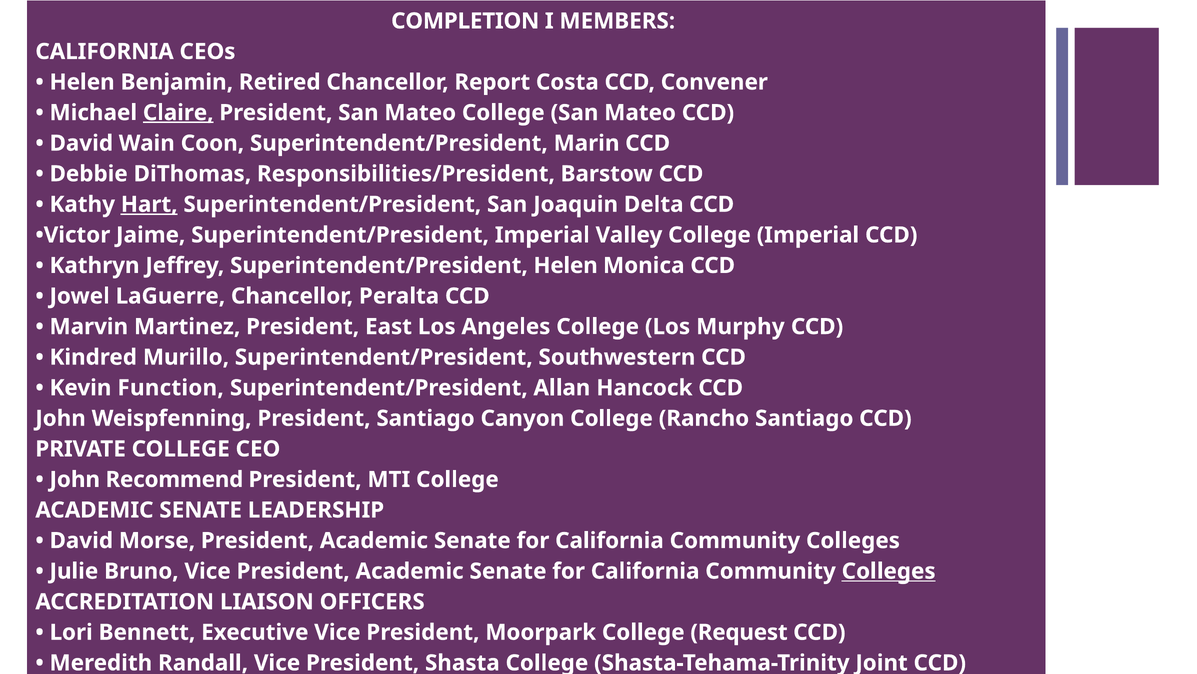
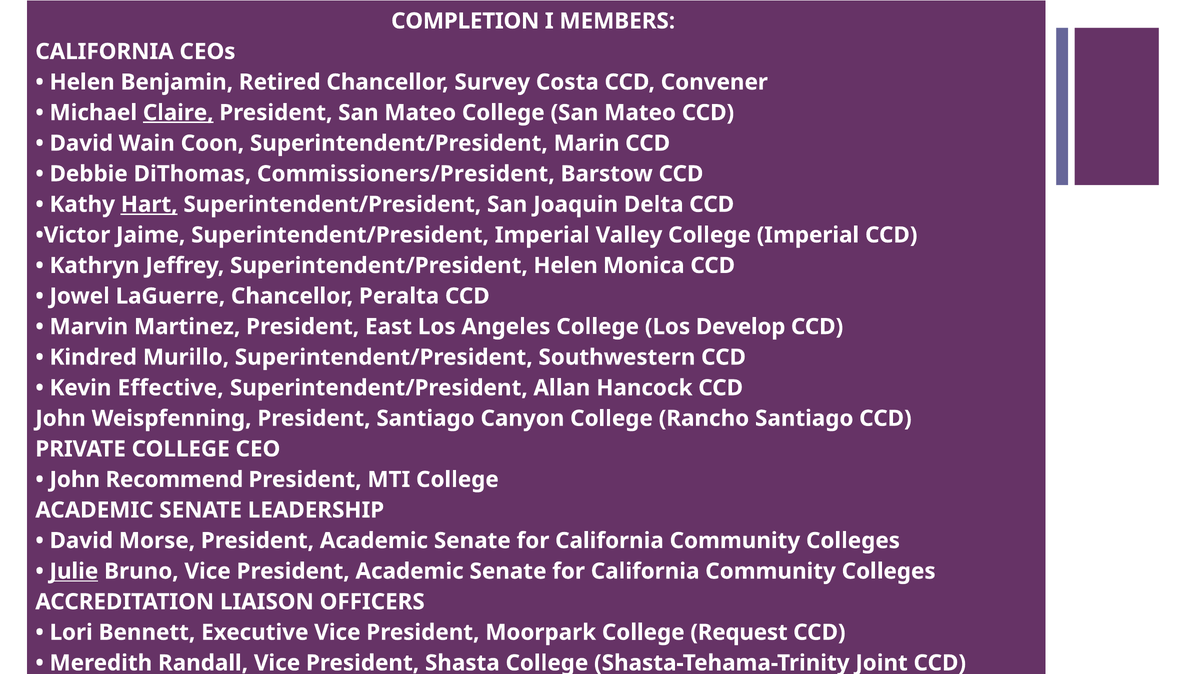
Report: Report -> Survey
Responsibilities/President: Responsibilities/President -> Commissioners/President
Murphy: Murphy -> Develop
Function: Function -> Effective
Julie underline: none -> present
Colleges at (889, 571) underline: present -> none
